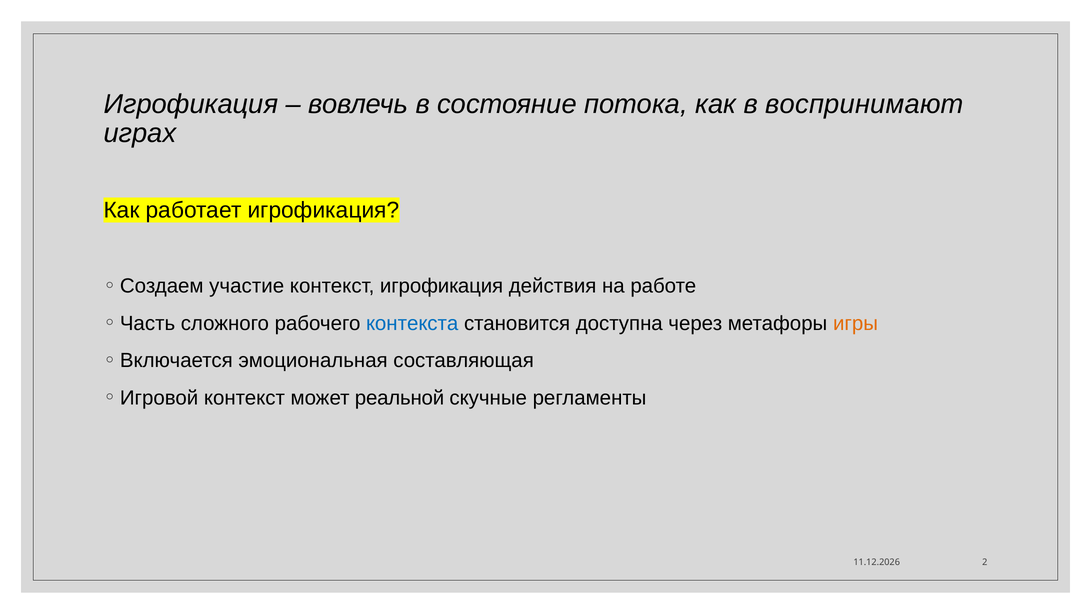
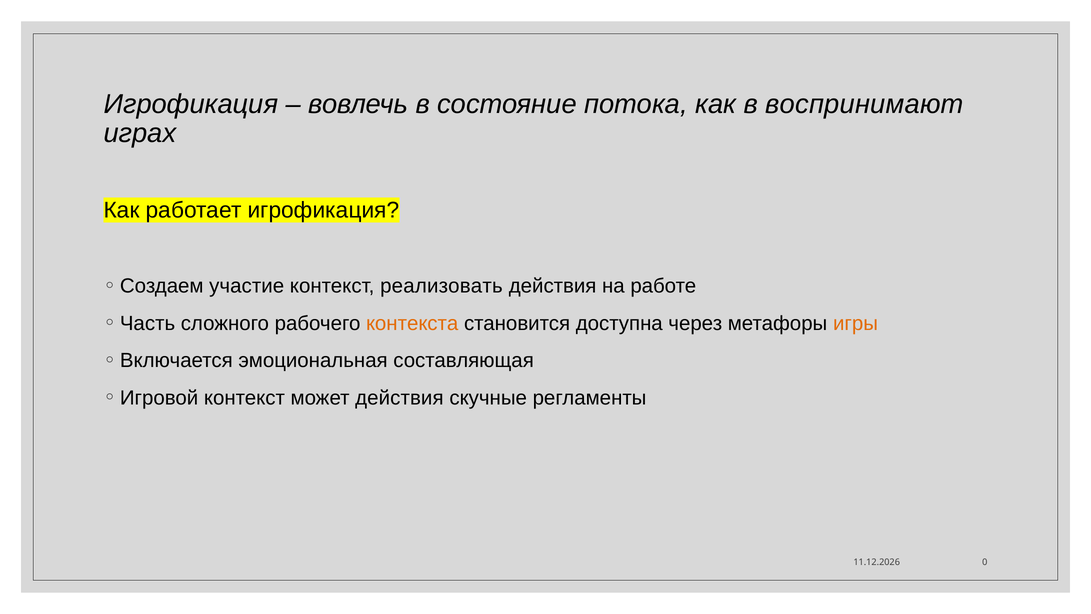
контекст игрофикация: игрофикация -> реализовать
контекста colour: blue -> orange
может реальной: реальной -> действия
2: 2 -> 0
